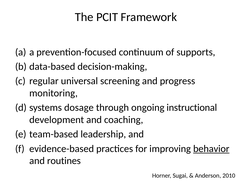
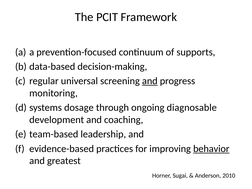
and at (150, 81) underline: none -> present
instructional: instructional -> diagnosable
routines: routines -> greatest
